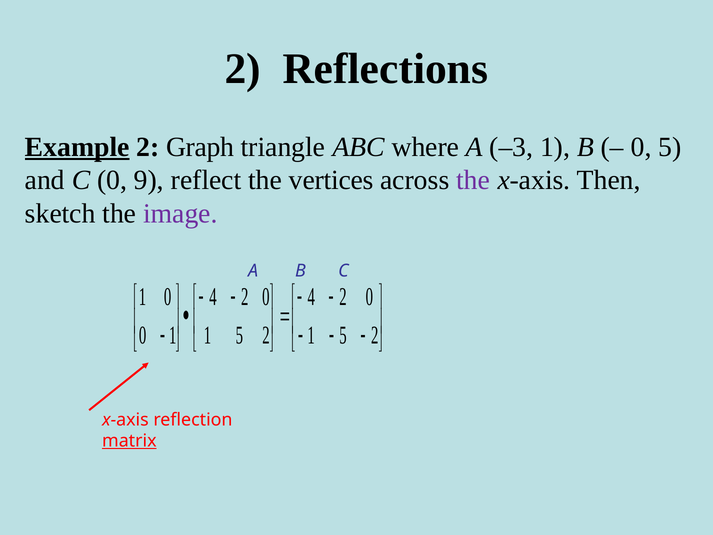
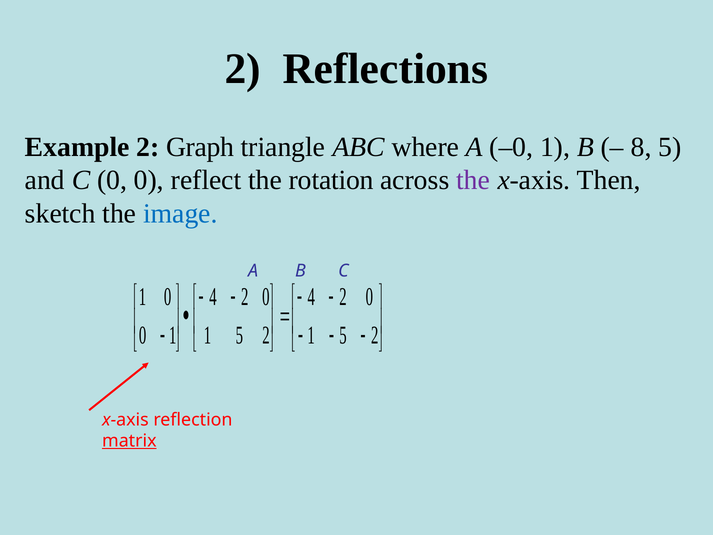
Example underline: present -> none
–3: –3 -> –0
0 at (641, 147): 0 -> 8
C 0 9: 9 -> 0
vertices: vertices -> rotation
image colour: purple -> blue
